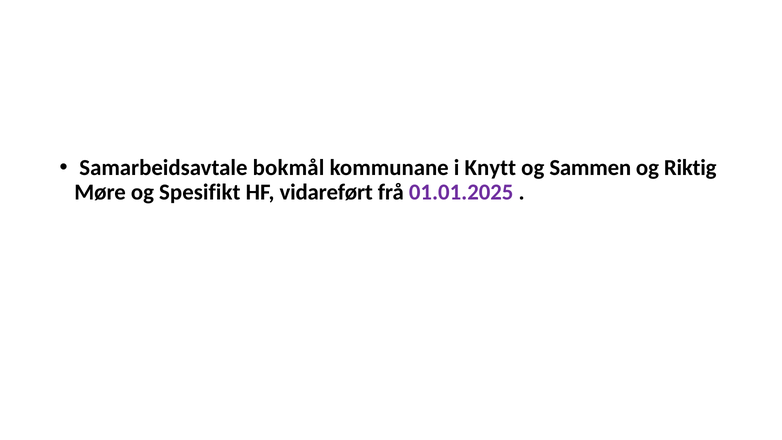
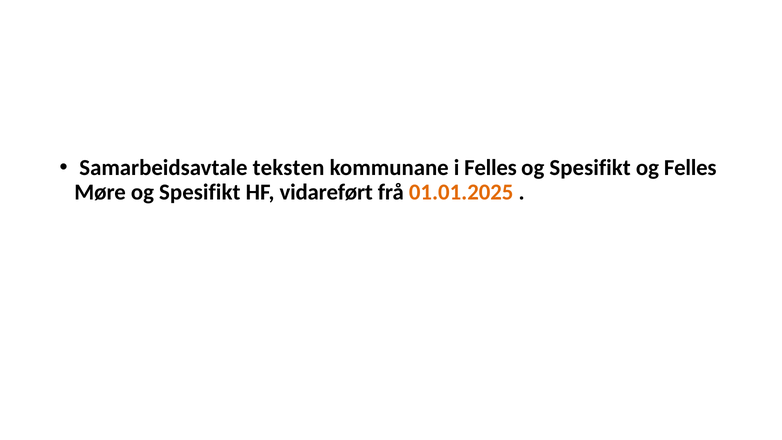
bokmål: bokmål -> teksten
i Knytt: Knytt -> Felles
Sammen at (590, 168): Sammen -> Spesifikt
og Riktig: Riktig -> Felles
01.01.2025 colour: purple -> orange
